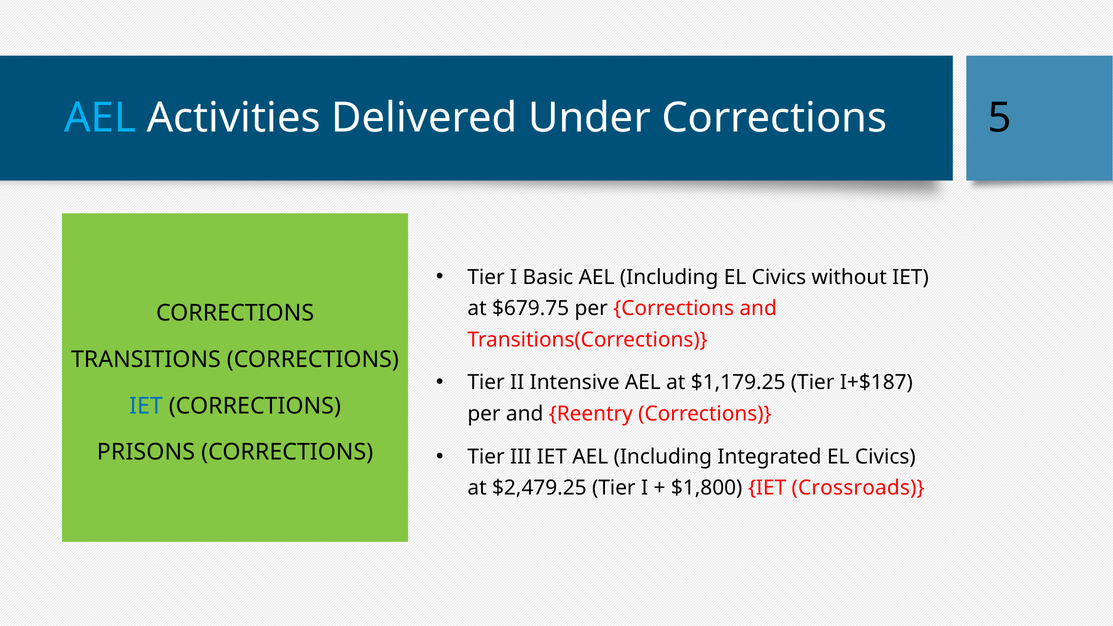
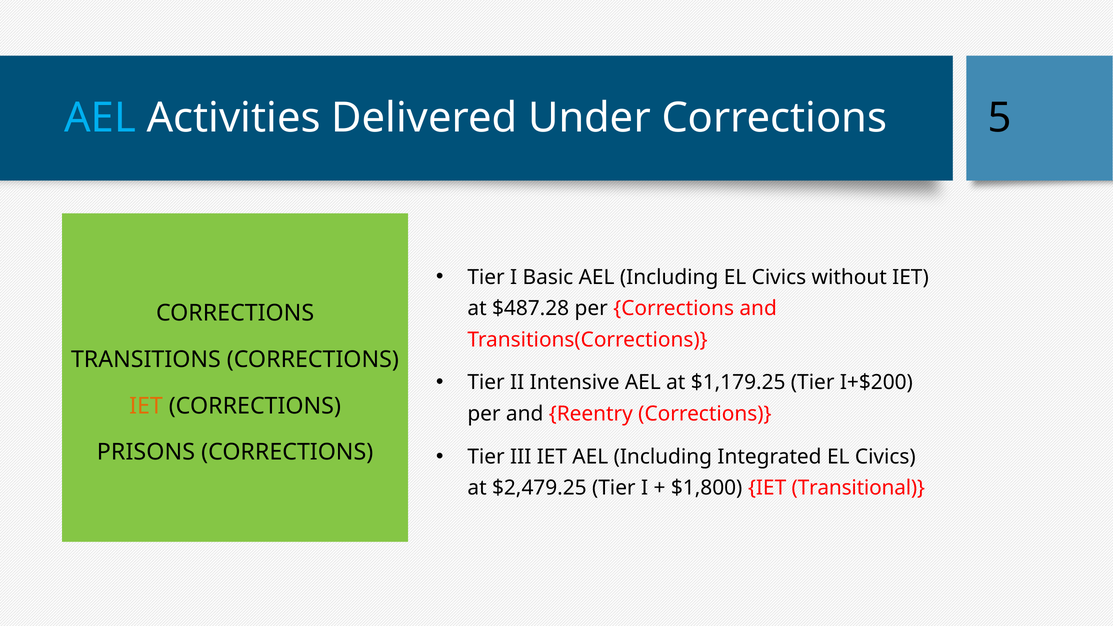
$679.75: $679.75 -> $487.28
I+$187: I+$187 -> I+$200
IET at (146, 406) colour: blue -> orange
Crossroads: Crossroads -> Transitional
